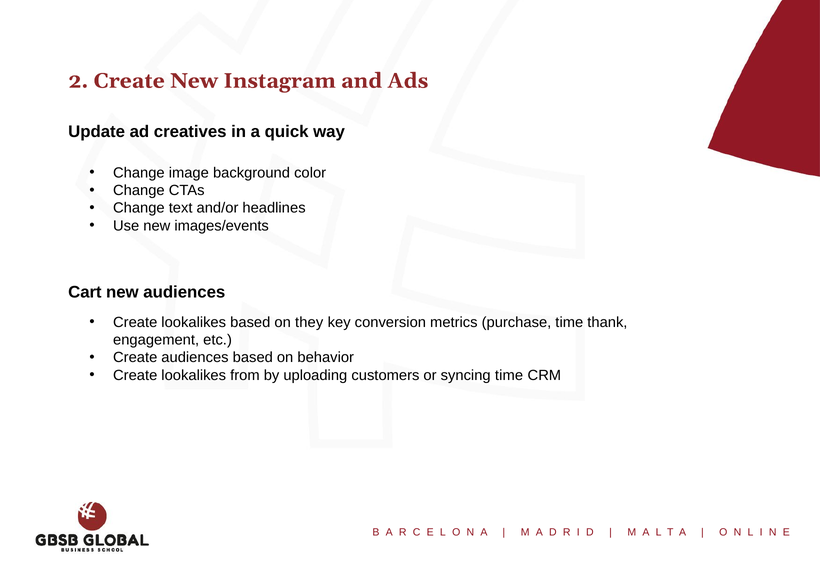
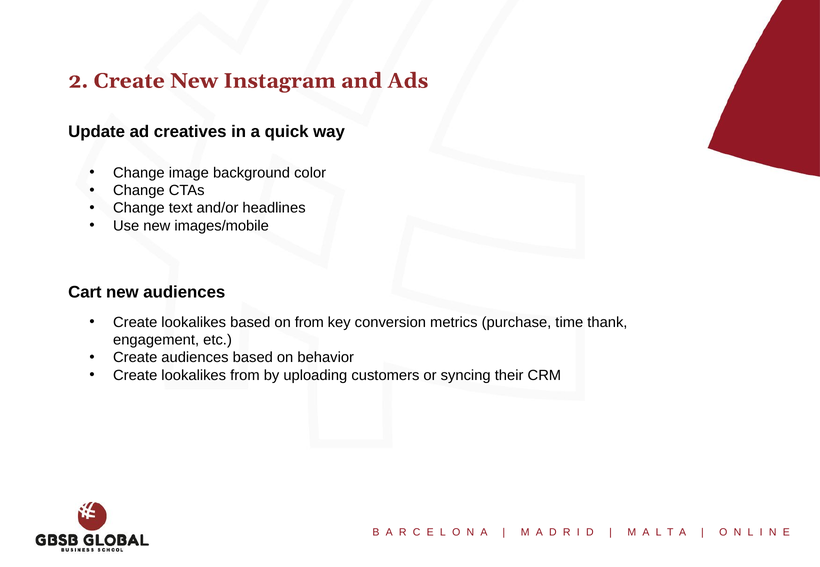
images/events: images/events -> images/mobile
on they: they -> from
syncing time: time -> their
